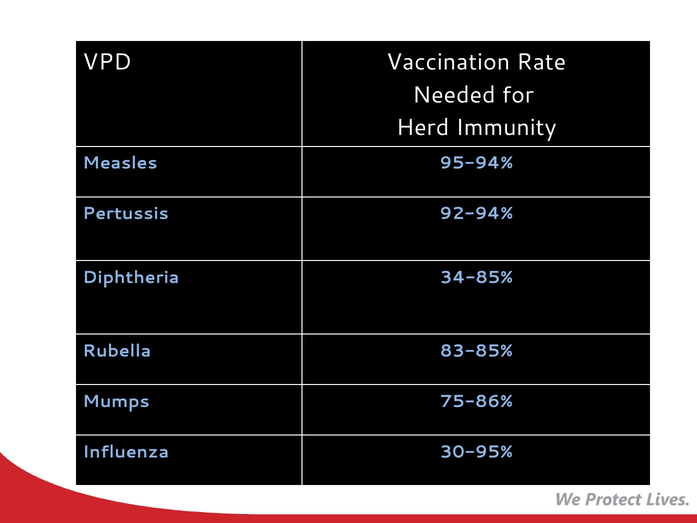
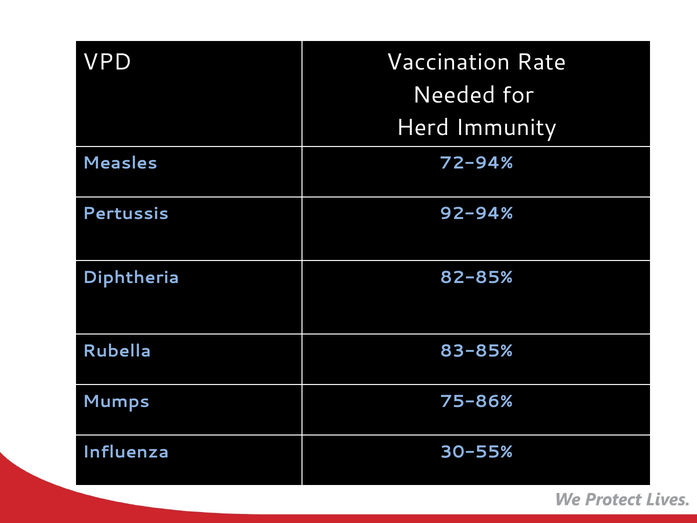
95-94%: 95-94% -> 72-94%
34-85%: 34-85% -> 82-85%
30-95%: 30-95% -> 30-55%
